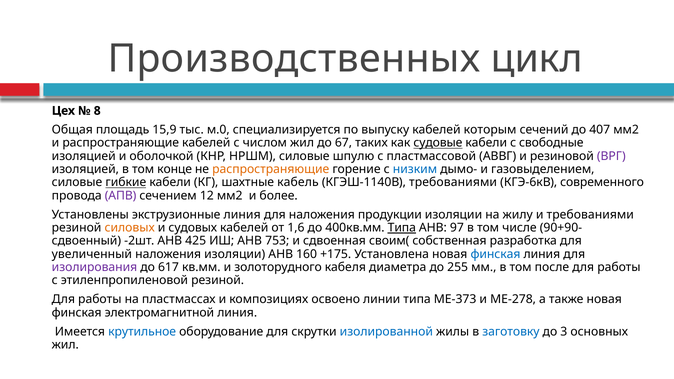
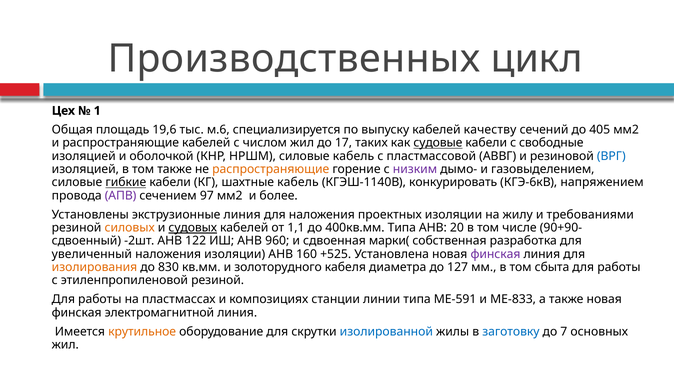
8: 8 -> 1
15,9: 15,9 -> 19,6
м.0: м.0 -> м.6
которым: которым -> качеству
407: 407 -> 405
67: 67 -> 17
силовые шпулю: шпулю -> кабель
ВРГ colour: purple -> blue
том конце: конце -> также
низким colour: blue -> purple
КГЭШ-1140В требованиями: требованиями -> конкурировать
современного: современного -> напряжением
12: 12 -> 97
продукции: продукции -> проектных
судовых underline: none -> present
1,6: 1,6 -> 1,1
Типа at (402, 228) underline: present -> none
97: 97 -> 20
425: 425 -> 122
753: 753 -> 960
своим(: своим( -> марки(
+175: +175 -> +525
финская at (495, 254) colour: blue -> purple
изолирования colour: purple -> orange
617: 617 -> 830
255: 255 -> 127
после: после -> сбыта
освоено: освоено -> станции
МЕ-373: МЕ-373 -> МЕ-591
МЕ-278: МЕ-278 -> МЕ-833
крутильное colour: blue -> orange
3: 3 -> 7
